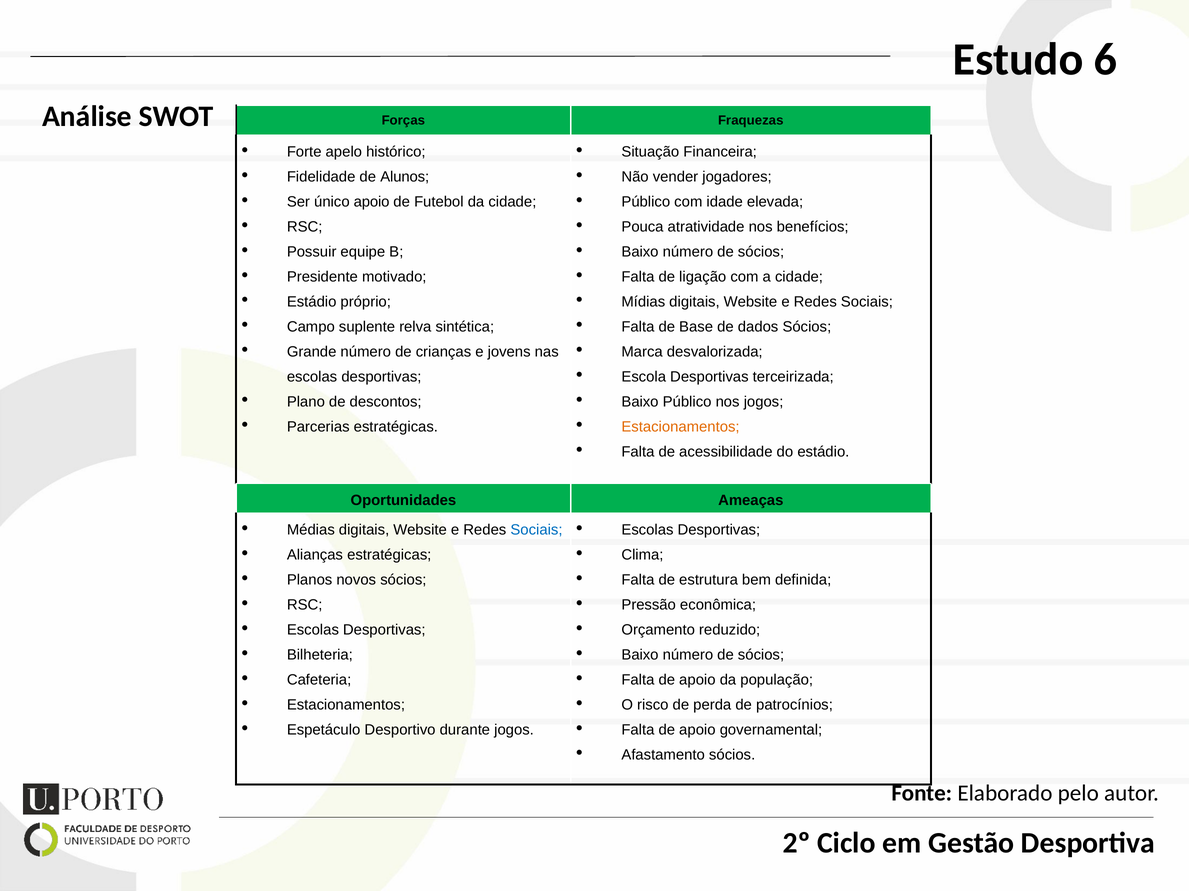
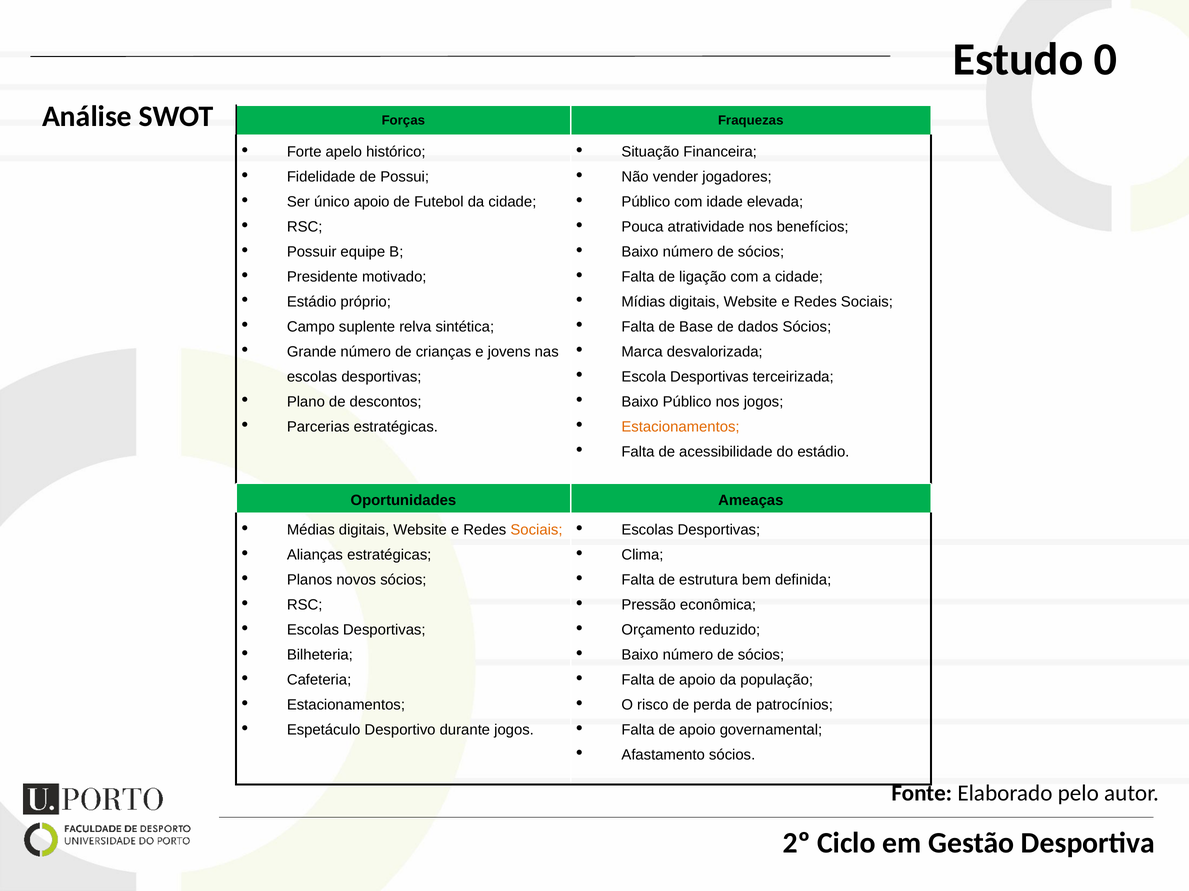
6: 6 -> 0
Alunos: Alunos -> Possui
Sociais at (536, 530) colour: blue -> orange
